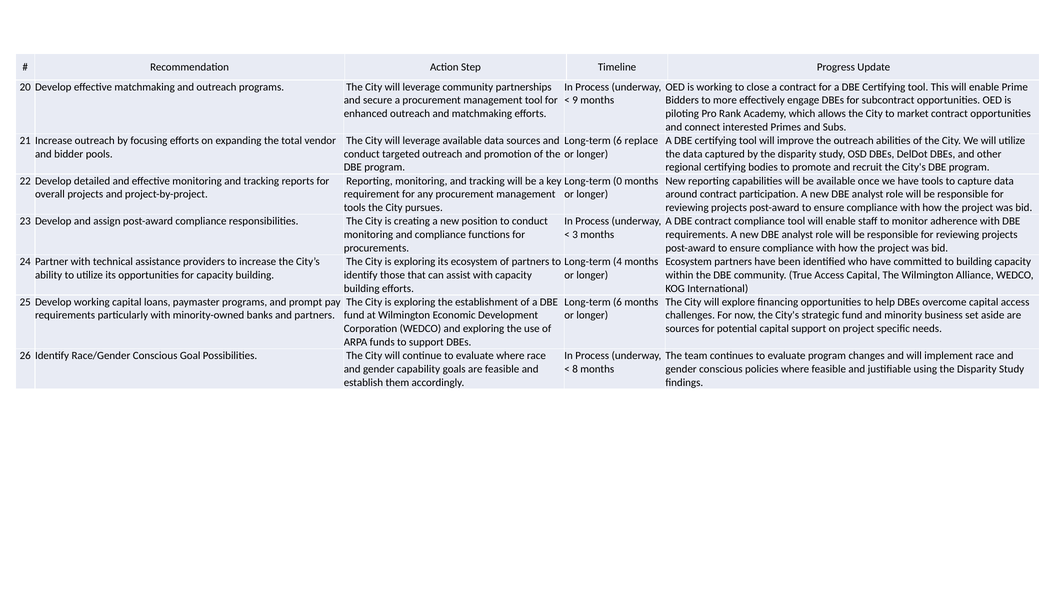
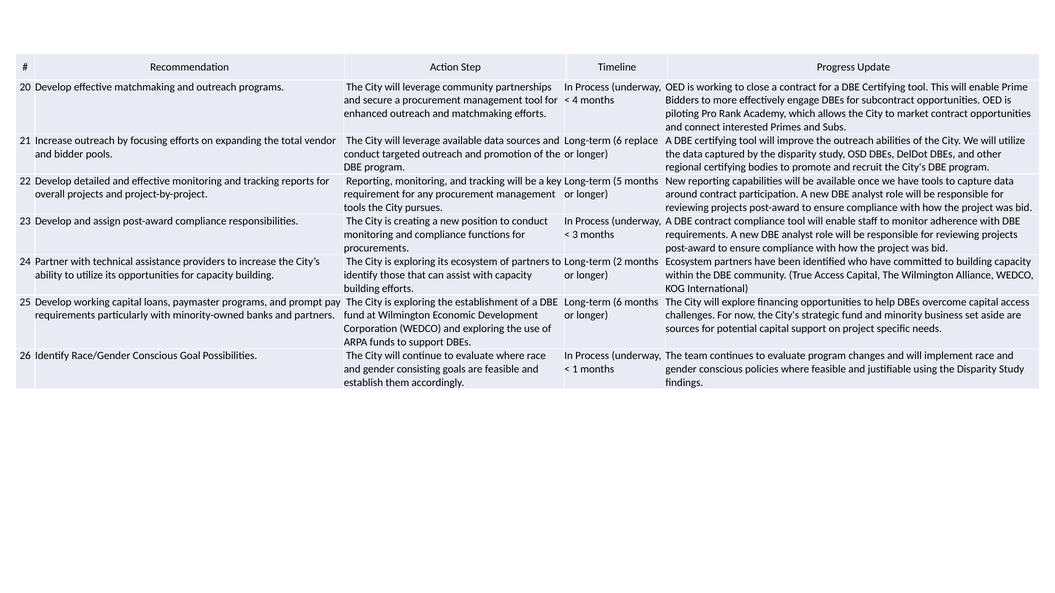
9: 9 -> 4
0: 0 -> 5
4: 4 -> 2
capability: capability -> consisting
8: 8 -> 1
